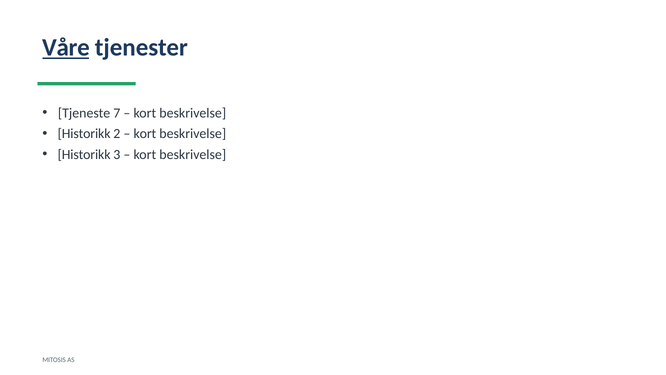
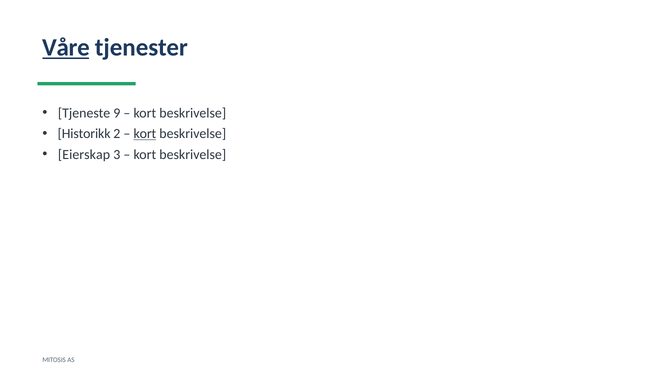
7: 7 -> 9
kort at (145, 134) underline: none -> present
Historikk at (84, 154): Historikk -> Eierskap
